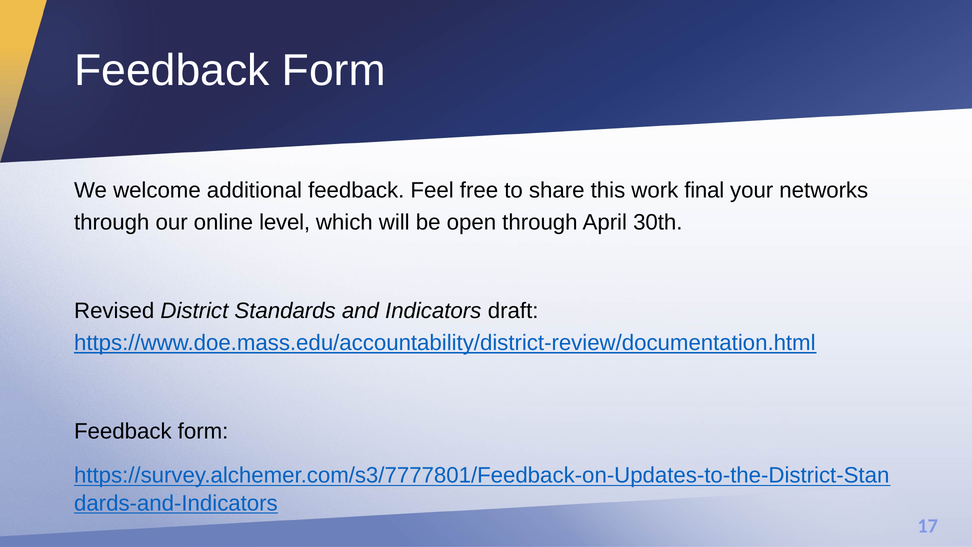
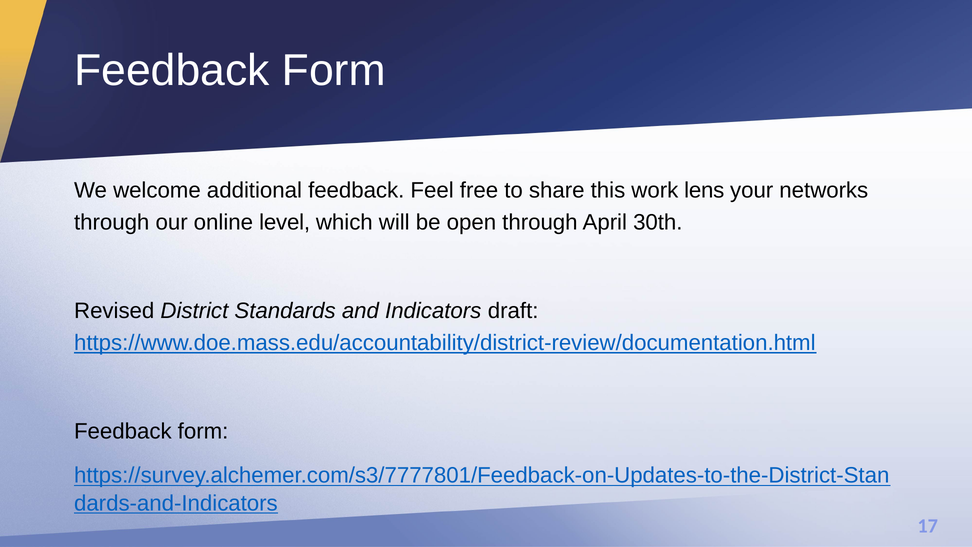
final: final -> lens
